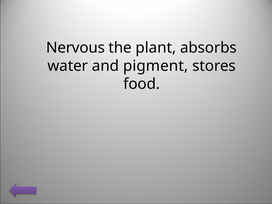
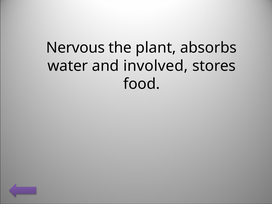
pigment: pigment -> involved
